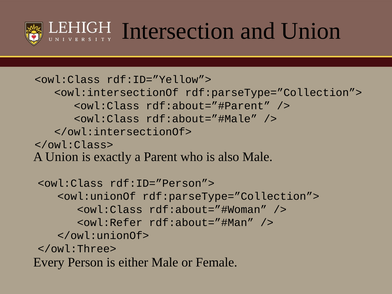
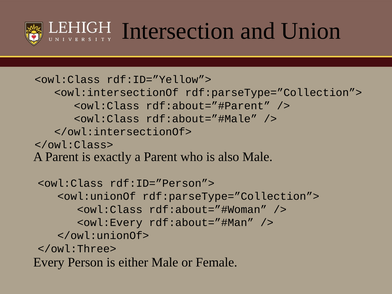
Union at (62, 157): Union -> Parent
<owl:Refer: <owl:Refer -> <owl:Every
